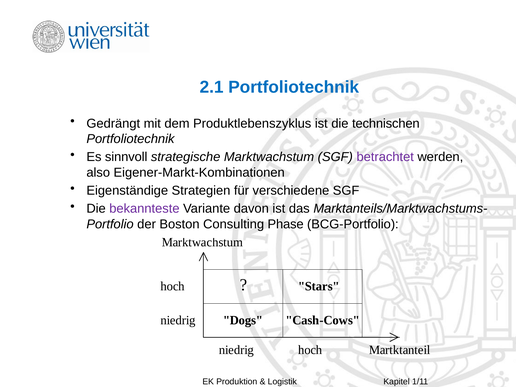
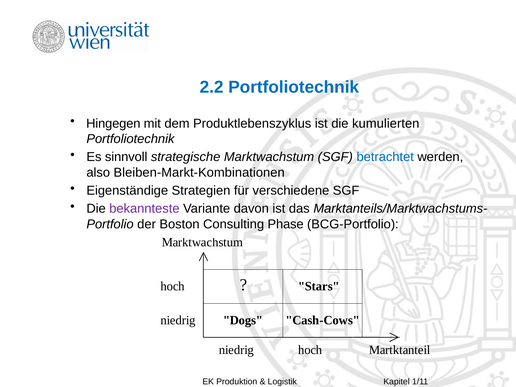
2.1: 2.1 -> 2.2
Gedrängt: Gedrängt -> Hingegen
technischen: technischen -> kumulierten
betrachtet colour: purple -> blue
Eigener-Markt-Kombinationen: Eigener-Markt-Kombinationen -> Bleiben-Markt-Kombinationen
